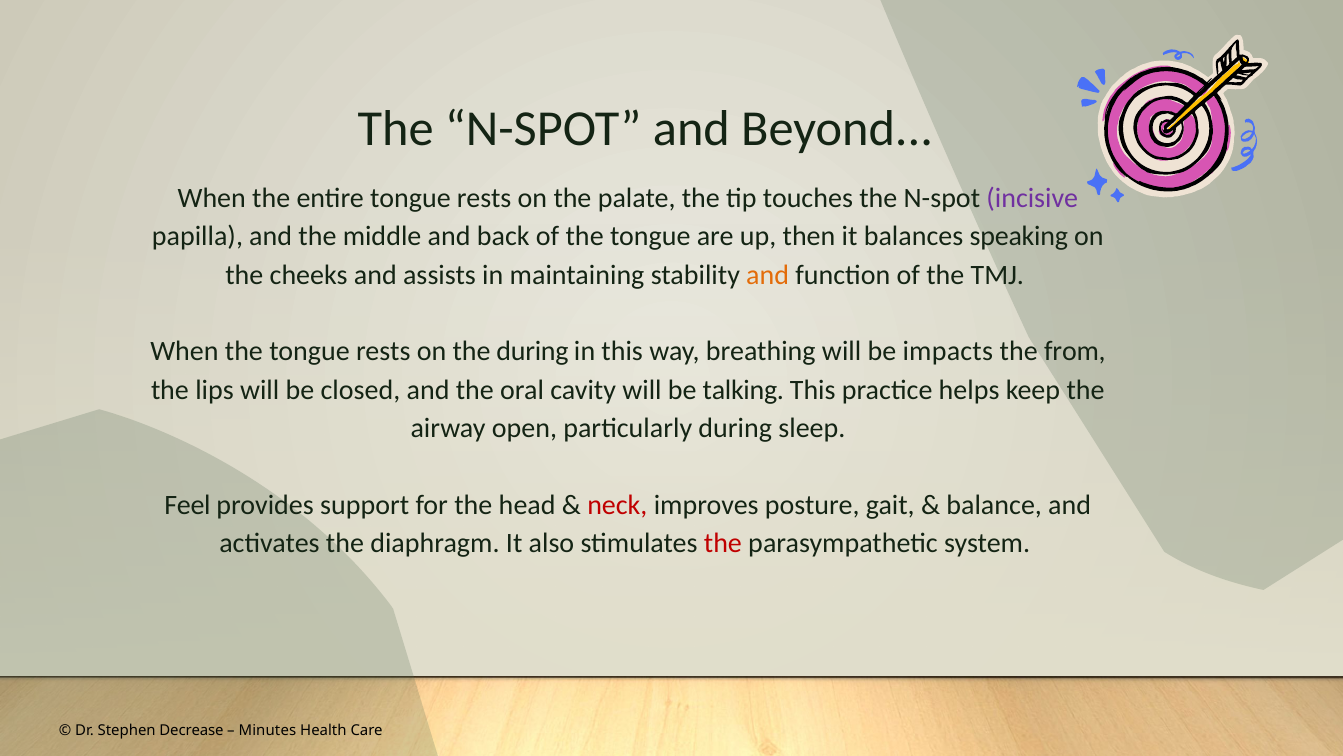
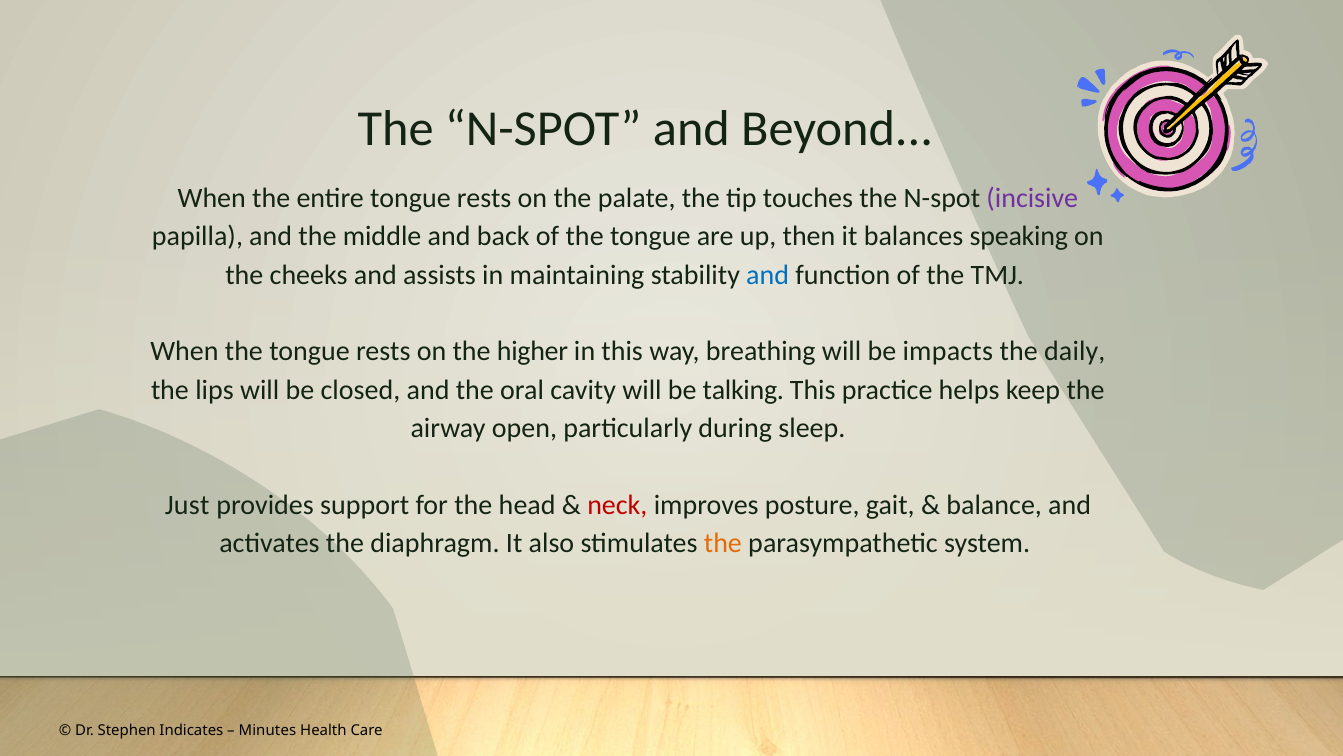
and at (768, 275) colour: orange -> blue
the during: during -> higher
from: from -> daily
Feel: Feel -> Just
the at (723, 543) colour: red -> orange
Decrease: Decrease -> Indicates
